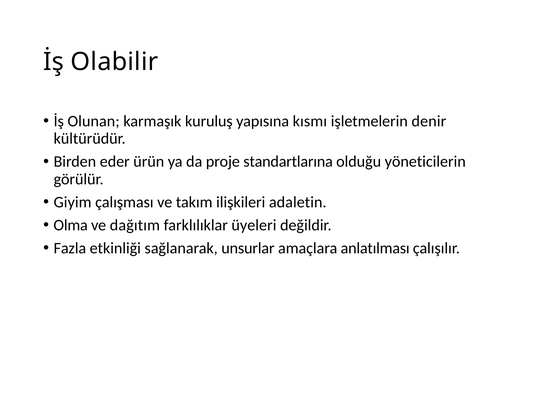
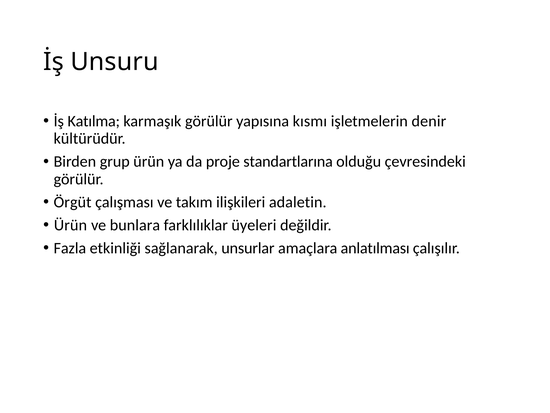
Olabilir: Olabilir -> Unsuru
Olunan: Olunan -> Katılma
karmaşık kuruluş: kuruluş -> görülür
eder: eder -> grup
yöneticilerin: yöneticilerin -> çevresindeki
Giyim: Giyim -> Örgüt
Olma at (71, 225): Olma -> Ürün
dağıtım: dağıtım -> bunlara
